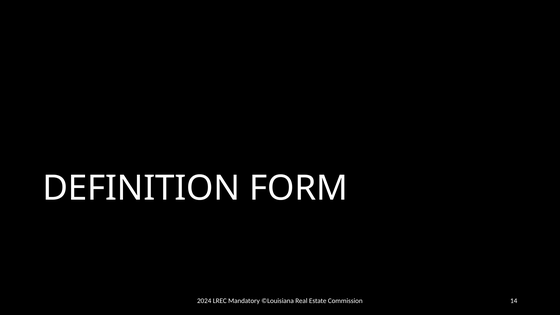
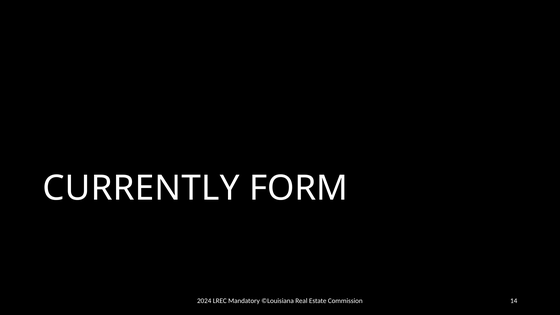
DEFINITION: DEFINITION -> CURRENTLY
